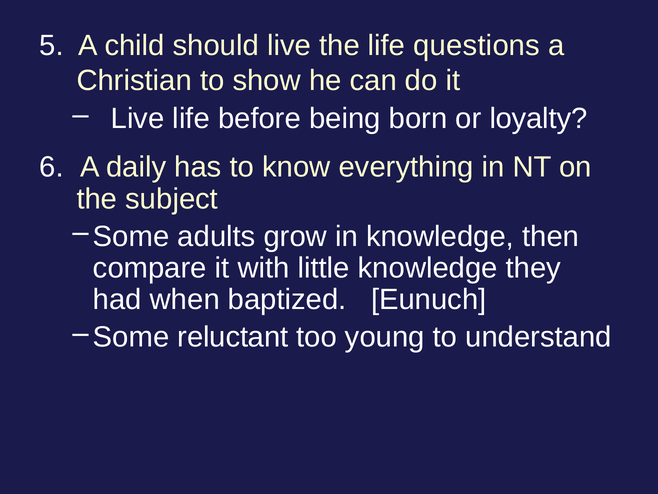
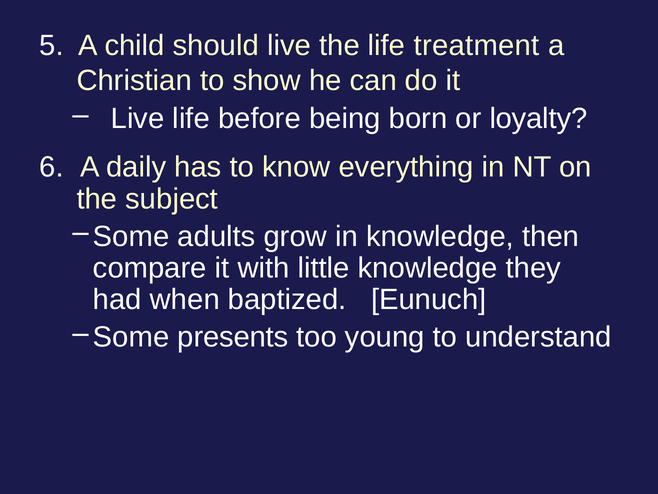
questions: questions -> treatment
reluctant: reluctant -> presents
